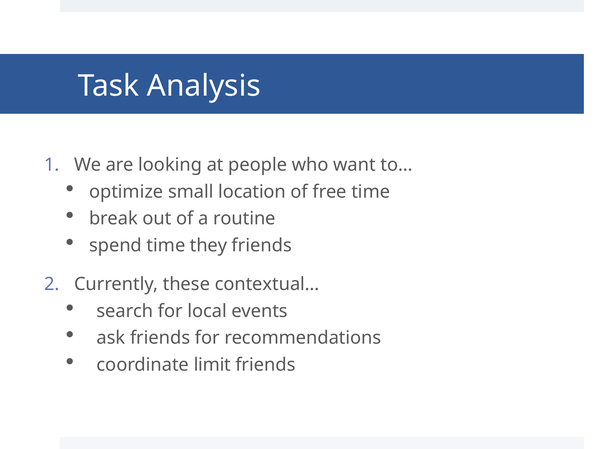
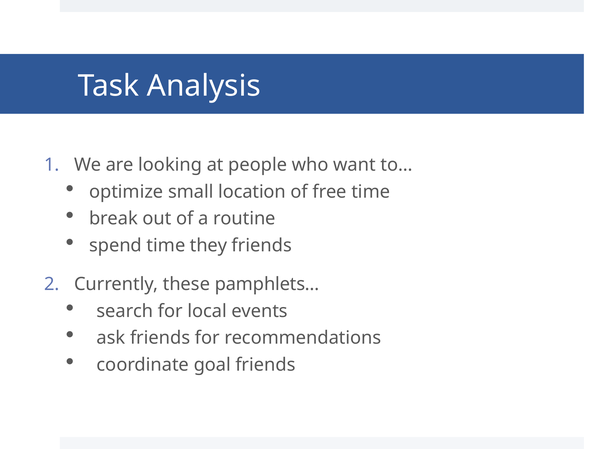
contextual…: contextual… -> pamphlets…
limit: limit -> goal
